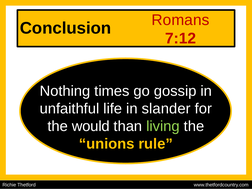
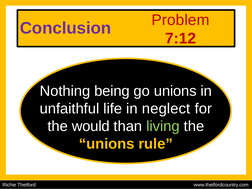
Romans: Romans -> Problem
Conclusion colour: black -> purple
times: times -> being
go gossip: gossip -> unions
slander: slander -> neglect
